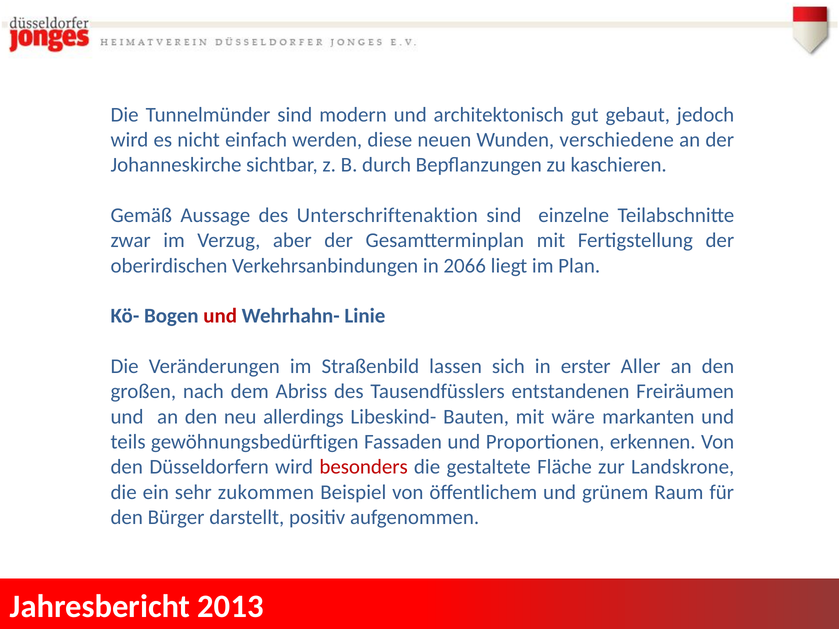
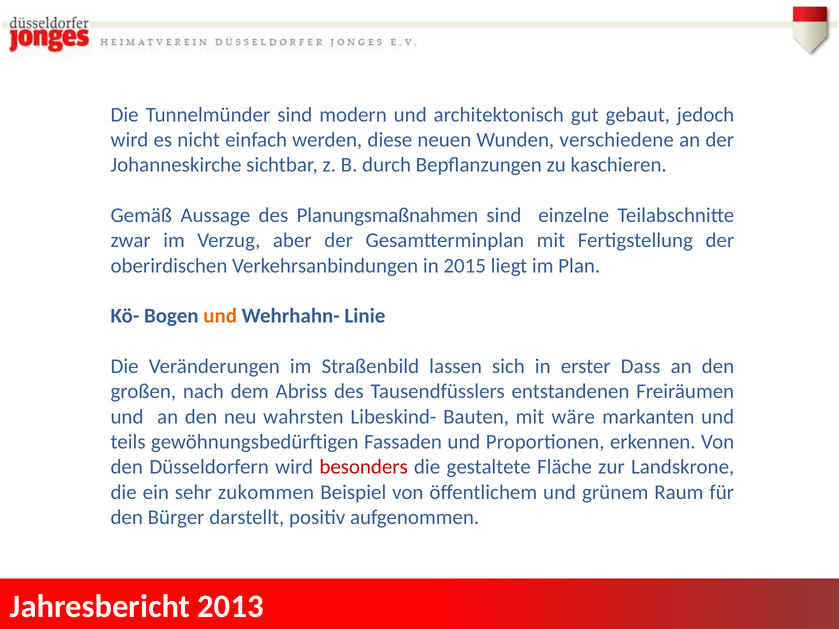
Unterschriftenaktion: Unterschriftenaktion -> Planungsmaßnahmen
2066: 2066 -> 2015
und at (220, 316) colour: red -> orange
Aller: Aller -> Dass
allerdings: allerdings -> wahrsten
